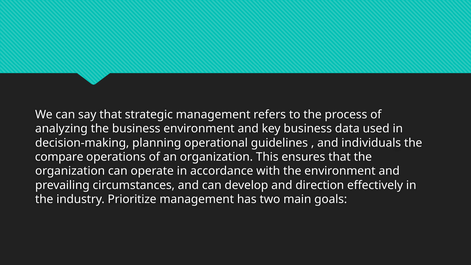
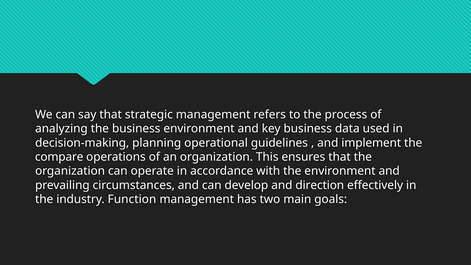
individuals: individuals -> implement
Prioritize: Prioritize -> Function
